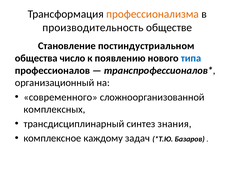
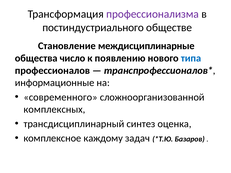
профессионализма colour: orange -> purple
производительность: производительность -> постиндустриального
постиндустриальном: постиндустриальном -> междисциплинарные
организационный: организационный -> информационные
знания: знания -> оценка
